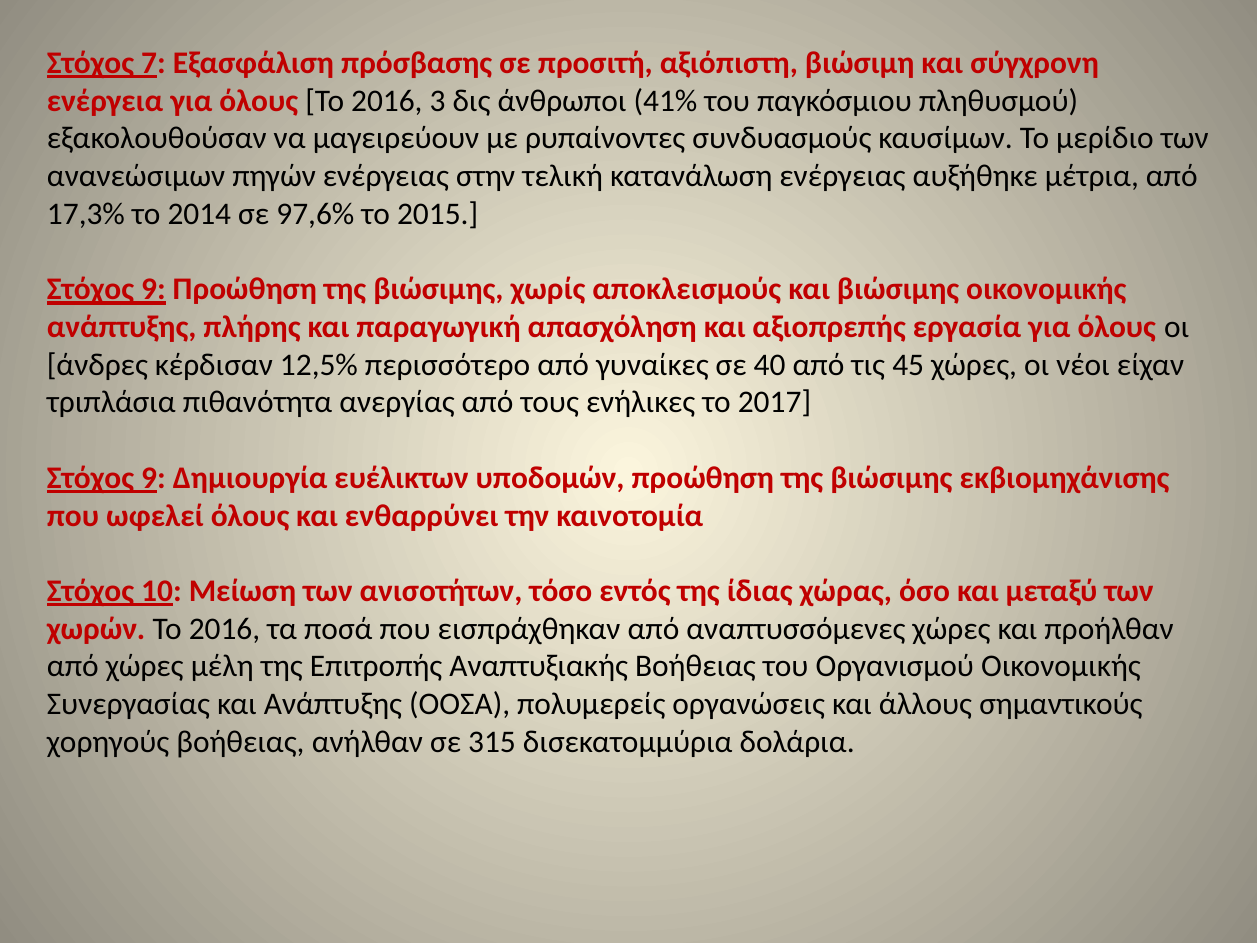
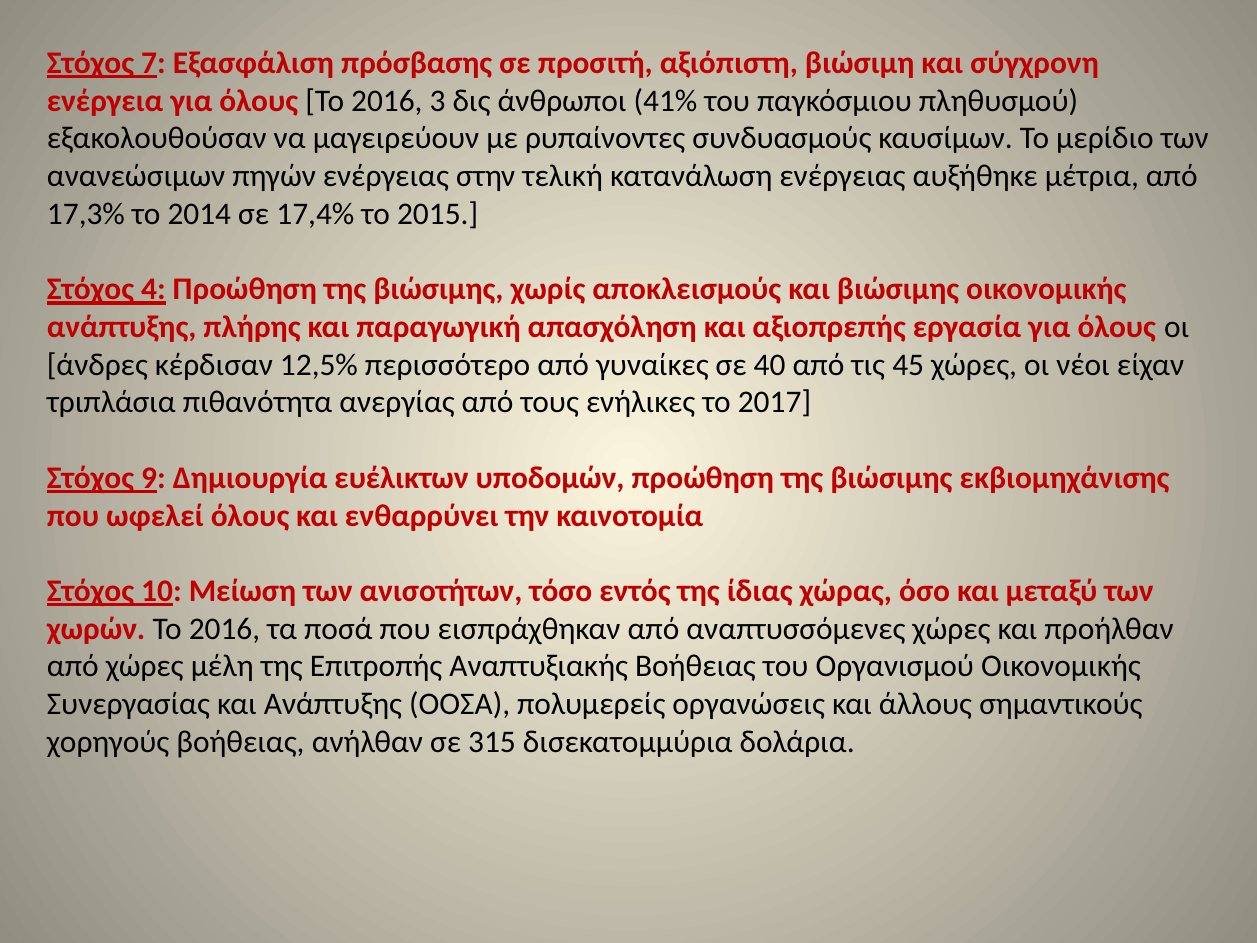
97,6%: 97,6% -> 17,4%
9 at (153, 289): 9 -> 4
